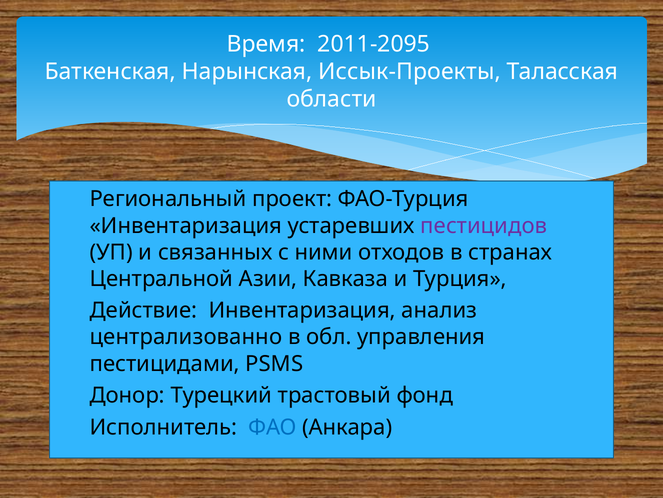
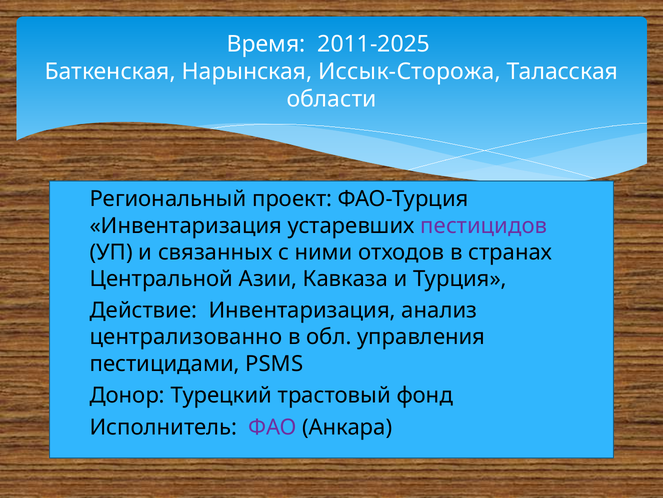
2011-2095: 2011-2095 -> 2011-2025
Иссык-Проекты: Иссык-Проекты -> Иссык-Сторожа
ФАО colour: blue -> purple
